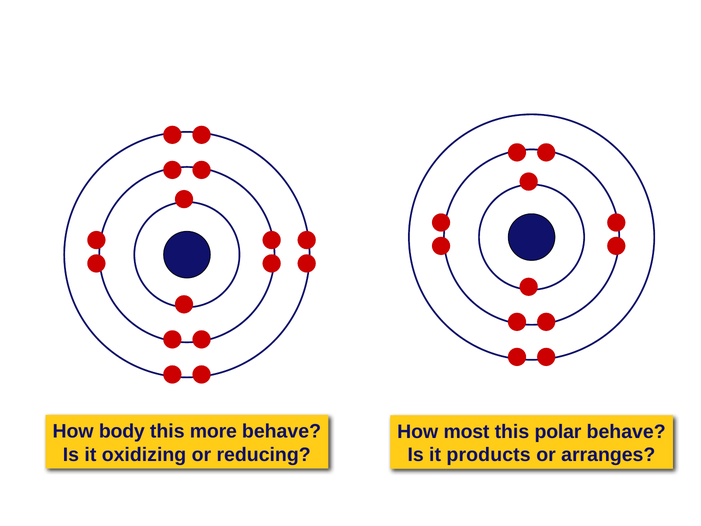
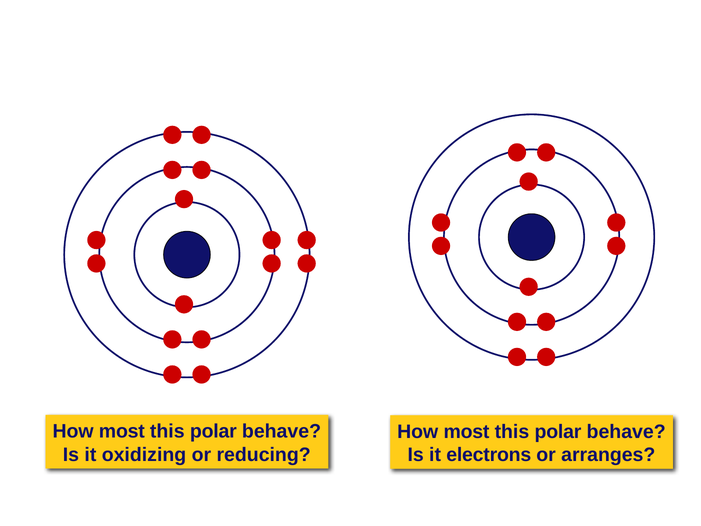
body at (122, 431): body -> most
more at (213, 431): more -> polar
products: products -> electrons
